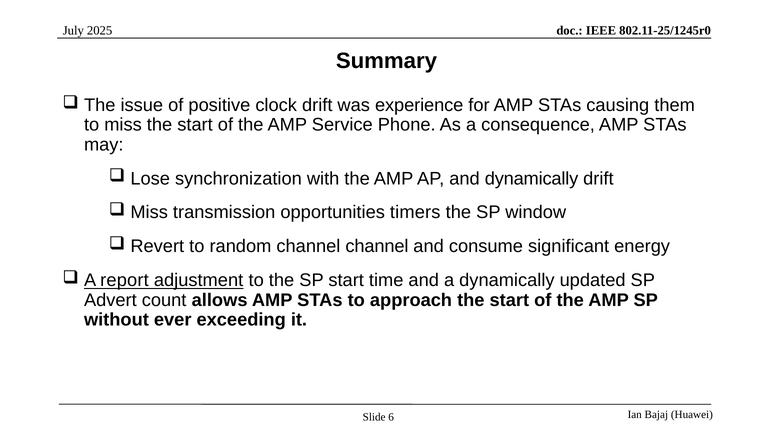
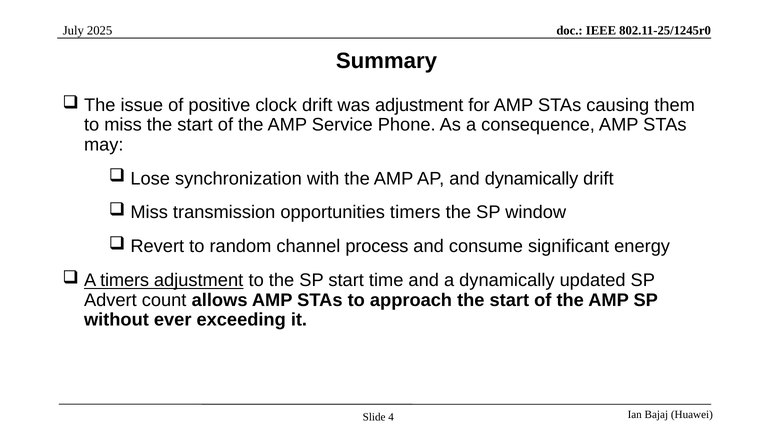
was experience: experience -> adjustment
channel channel: channel -> process
A report: report -> timers
6: 6 -> 4
